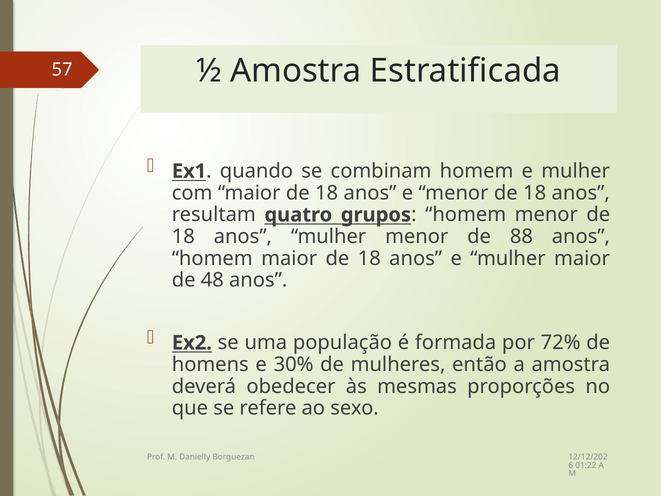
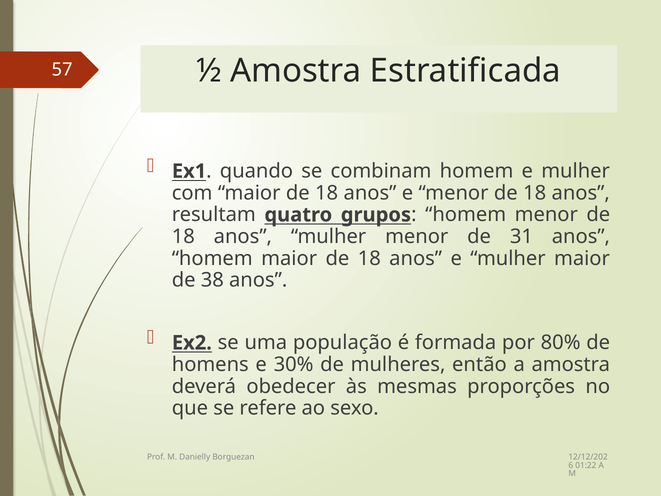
88: 88 -> 31
48: 48 -> 38
72%: 72% -> 80%
